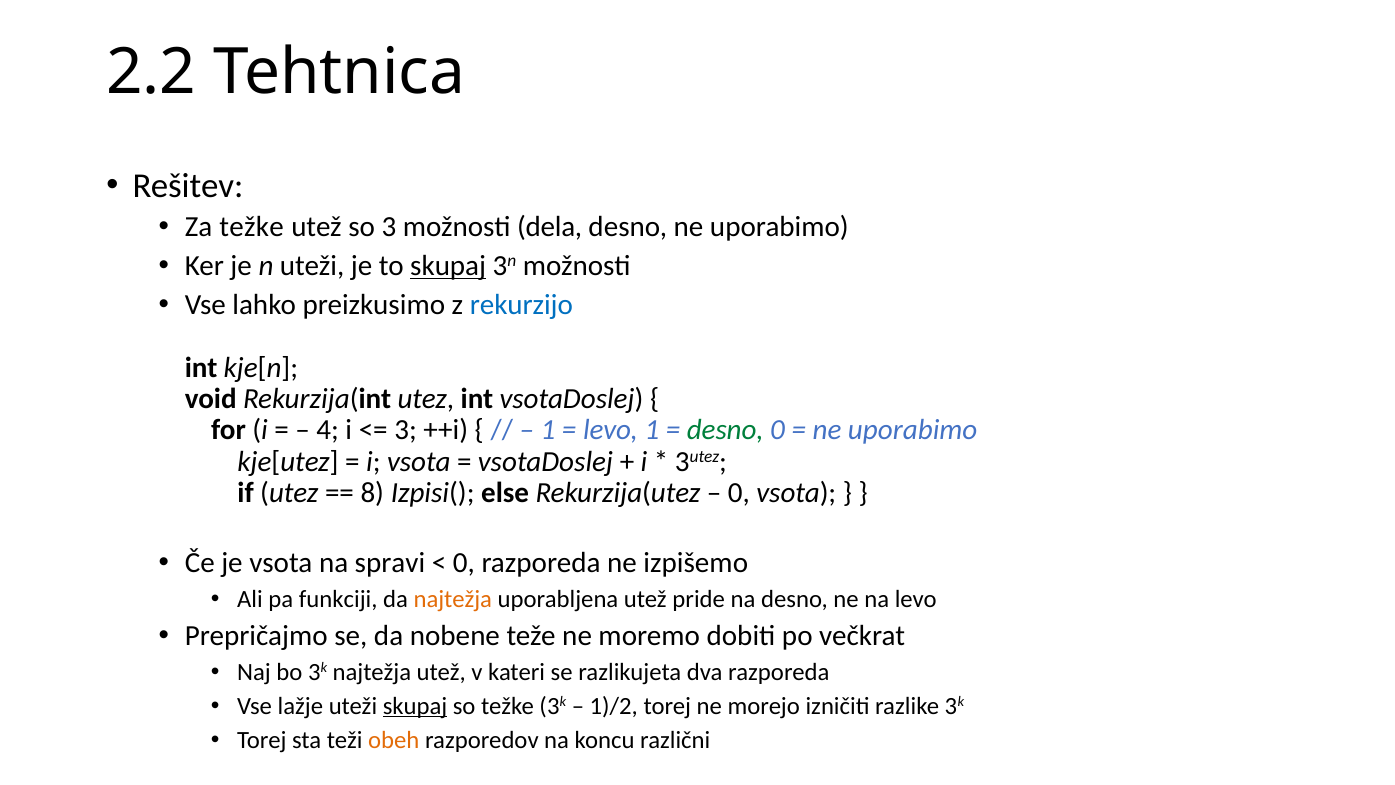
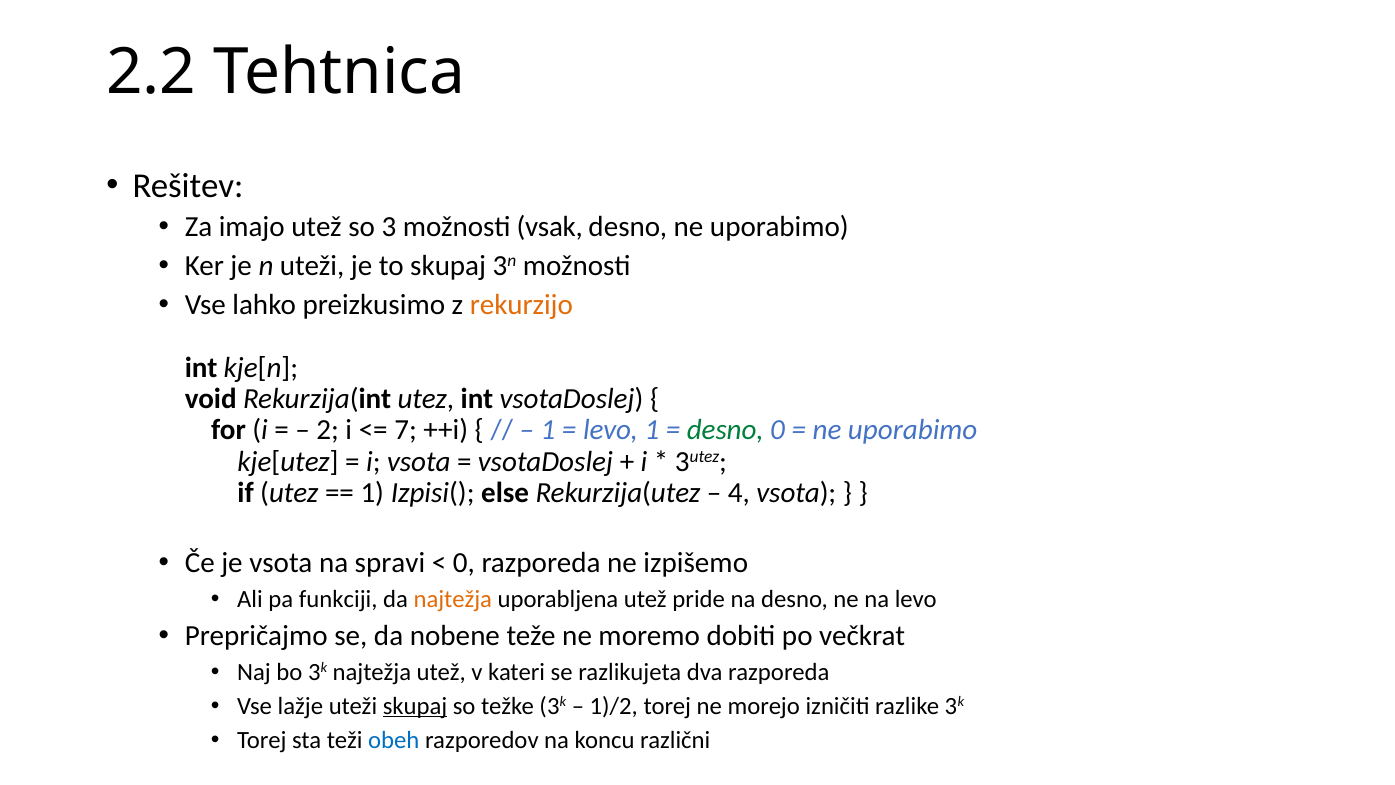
Za težke: težke -> imajo
dela: dela -> vsak
skupaj at (448, 266) underline: present -> none
rekurzijo colour: blue -> orange
4: 4 -> 2
3 at (406, 430): 3 -> 7
8 at (372, 493): 8 -> 1
0 at (739, 493): 0 -> 4
obeh colour: orange -> blue
